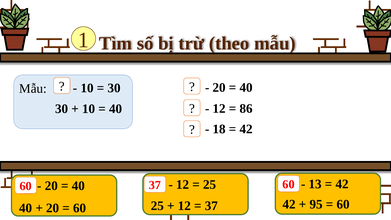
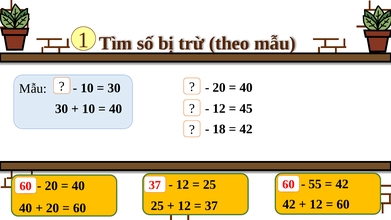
86: 86 -> 45
13: 13 -> 55
95 at (316, 204): 95 -> 12
